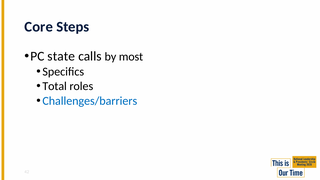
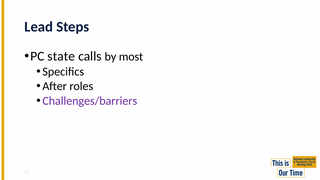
Core: Core -> Lead
Total: Total -> After
Challenges/barriers colour: blue -> purple
